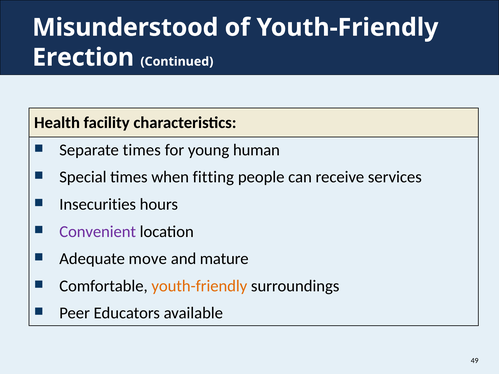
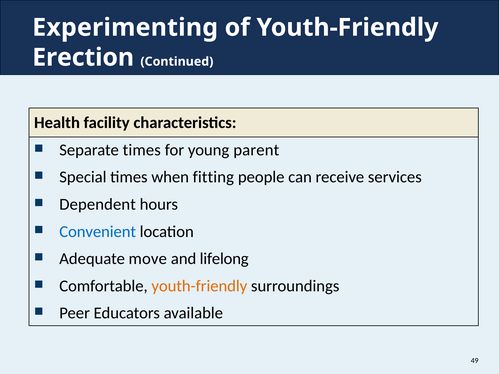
Misunderstood: Misunderstood -> Experimenting
human: human -> parent
Insecurities: Insecurities -> Dependent
Convenient colour: purple -> blue
mature: mature -> lifelong
